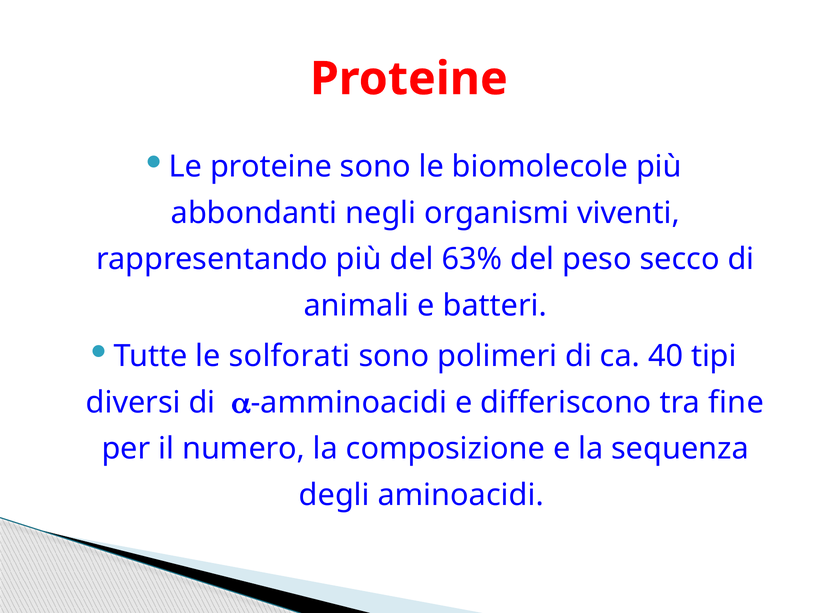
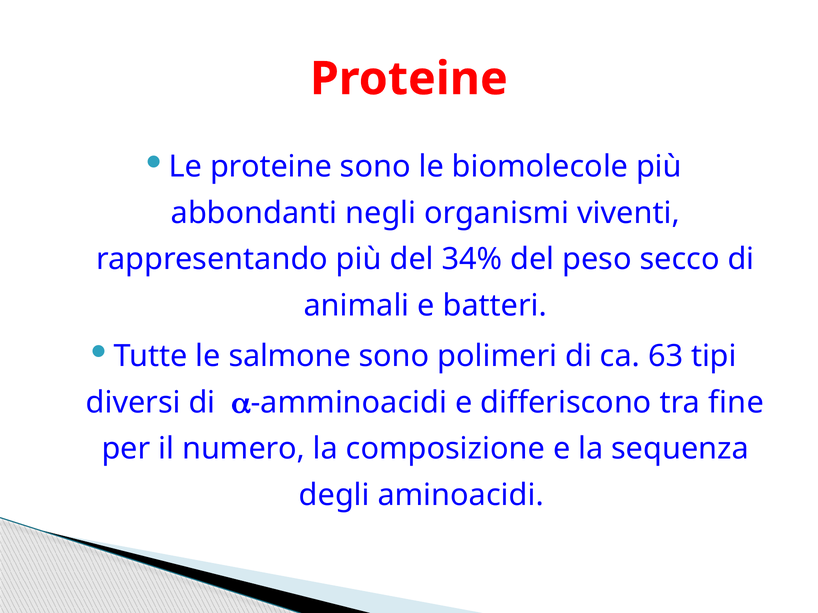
63%: 63% -> 34%
solforati: solforati -> salmone
40: 40 -> 63
